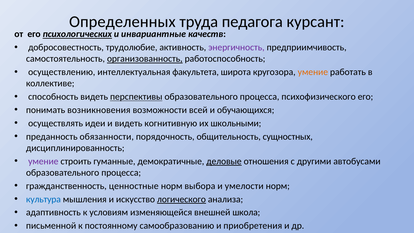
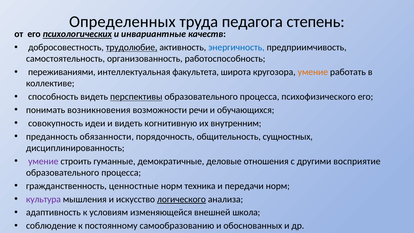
курсант: курсант -> степень
трудолюбие underline: none -> present
энергичность colour: purple -> blue
организованность underline: present -> none
осуществлению: осуществлению -> переживаниями
всей: всей -> речи
осуществлять: осуществлять -> совокупность
школьными: школьными -> внутренним
деловые underline: present -> none
автобусами: автобусами -> восприятие
выбора: выбора -> техника
умелости: умелости -> передачи
культура colour: blue -> purple
письменной: письменной -> соблюдение
приобретения: приобретения -> обоснованных
